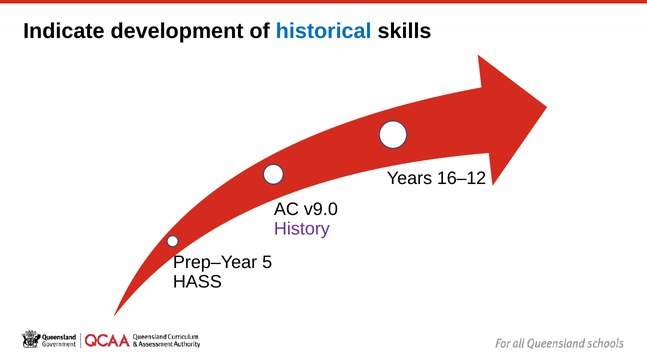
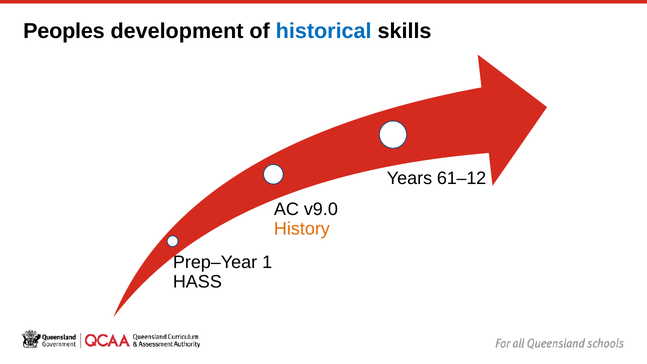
Indicate: Indicate -> Peoples
16–12: 16–12 -> 61–12
History colour: purple -> orange
5: 5 -> 1
